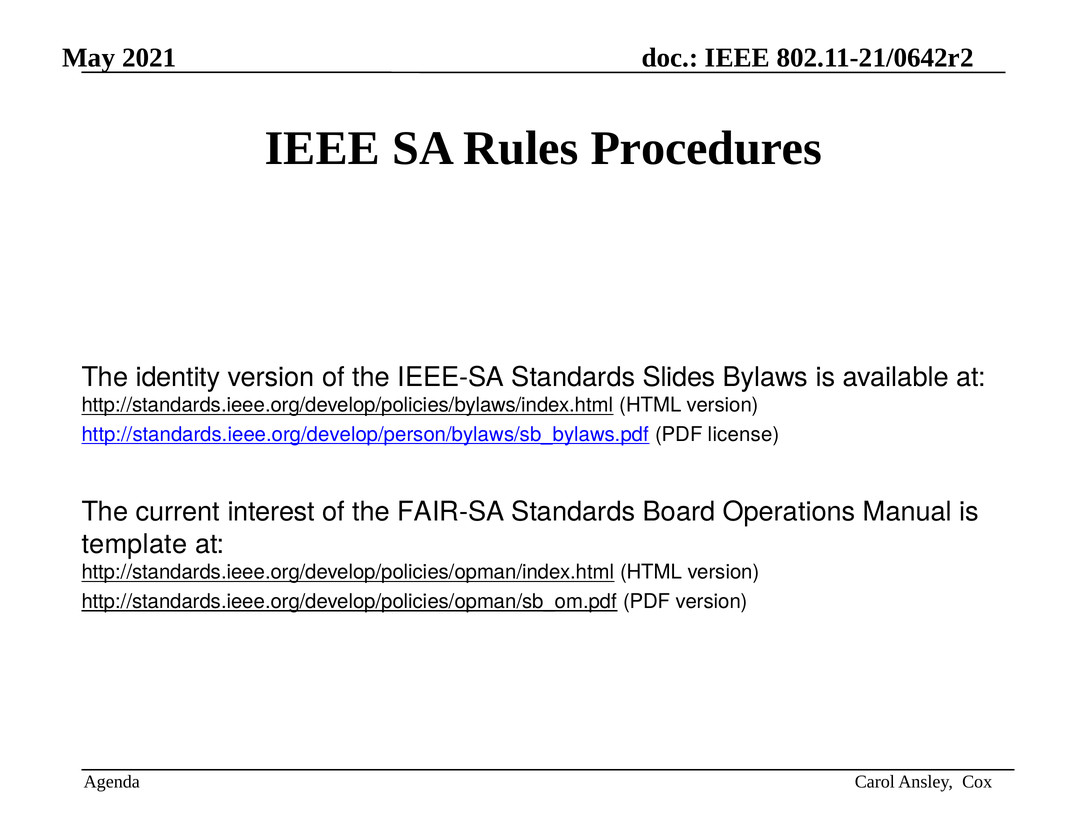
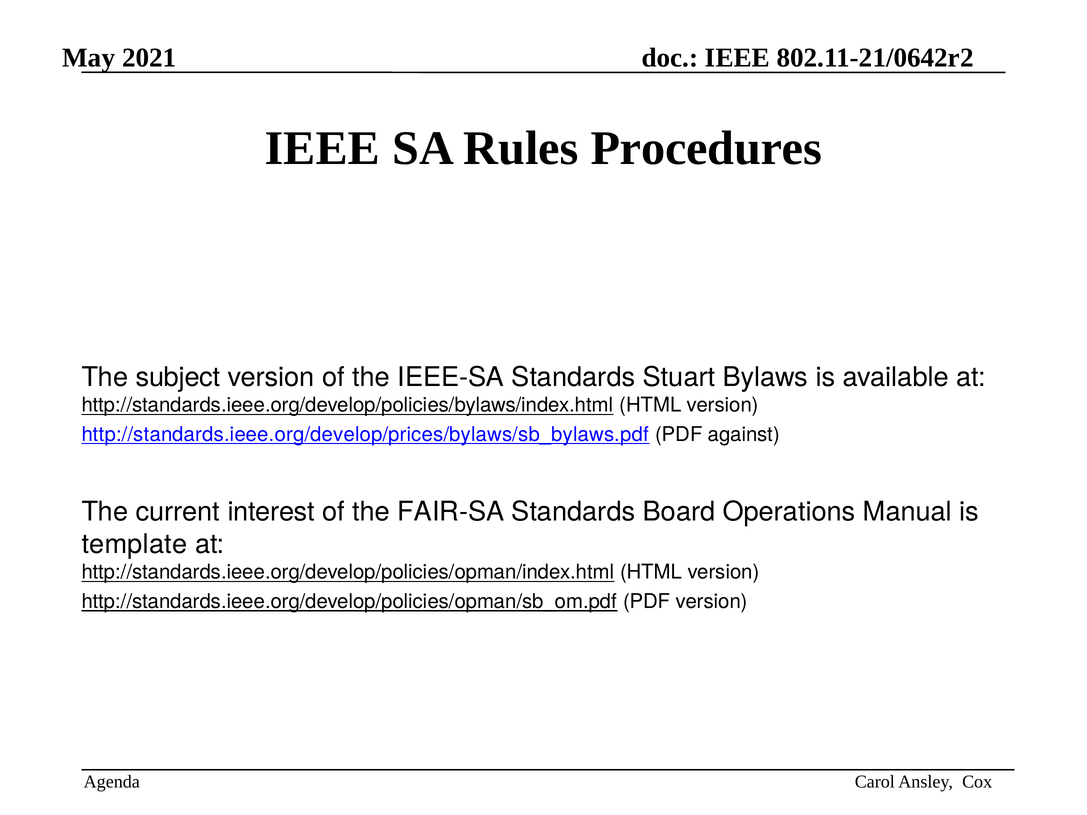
identity: identity -> subject
Slides: Slides -> Stuart
http://standards.ieee.org/develop/person/bylaws/sb_bylaws.pdf: http://standards.ieee.org/develop/person/bylaws/sb_bylaws.pdf -> http://standards.ieee.org/develop/prices/bylaws/sb_bylaws.pdf
license: license -> against
